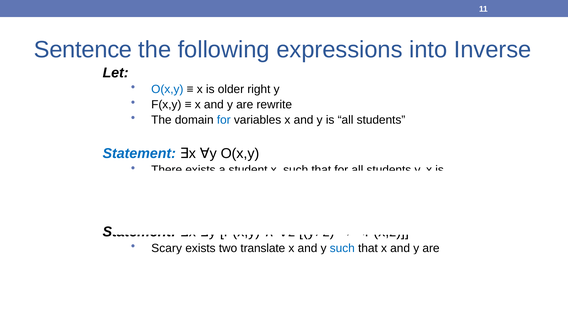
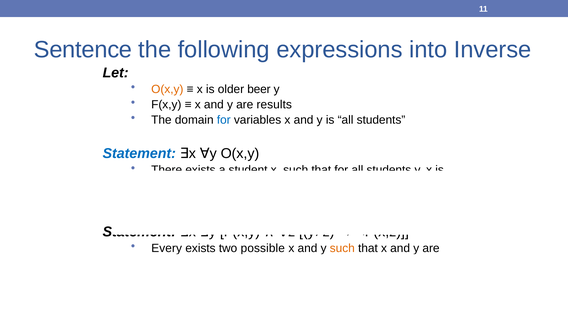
O(x,y at (167, 89) colour: blue -> orange
right: right -> beer
rewrite: rewrite -> results
Scary: Scary -> Every
translate: translate -> possible
such at (342, 248) colour: blue -> orange
